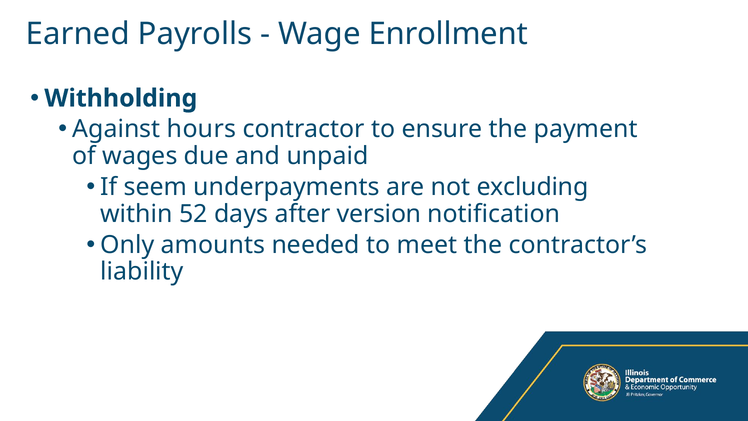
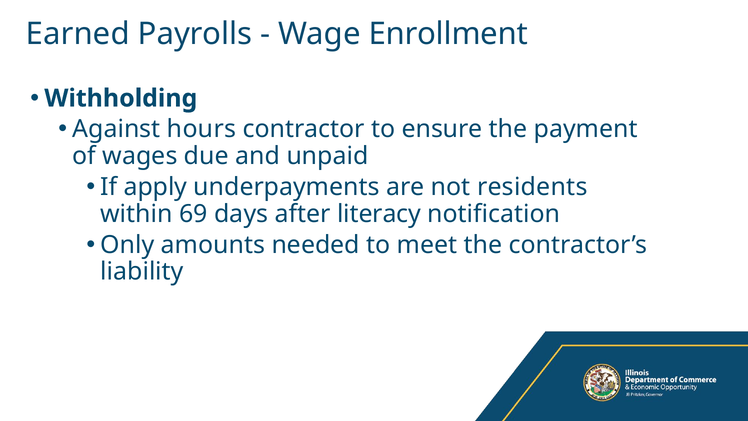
seem: seem -> apply
excluding: excluding -> residents
52: 52 -> 69
version: version -> literacy
